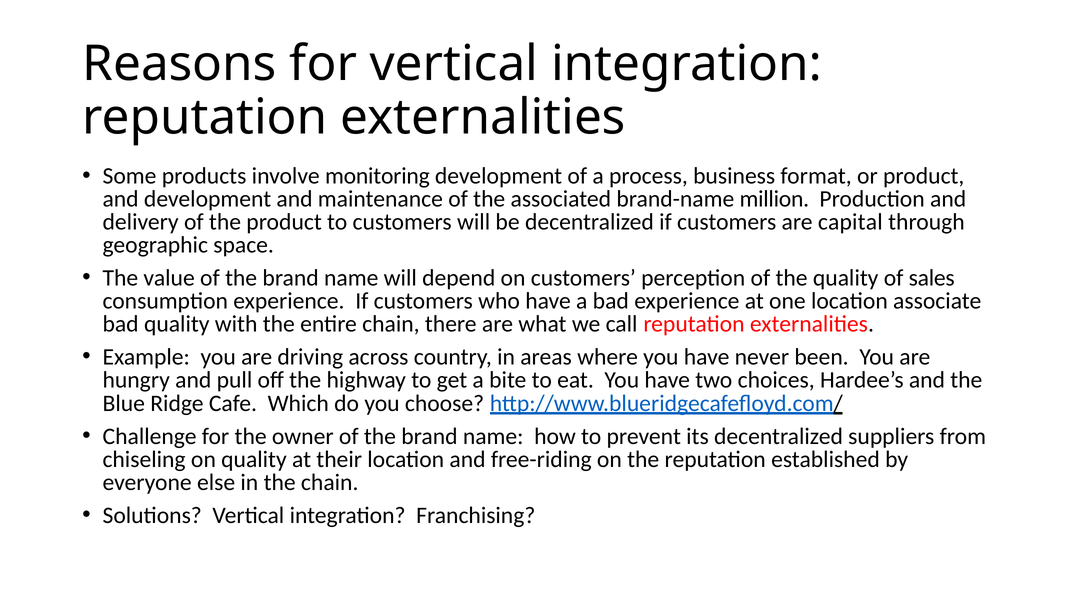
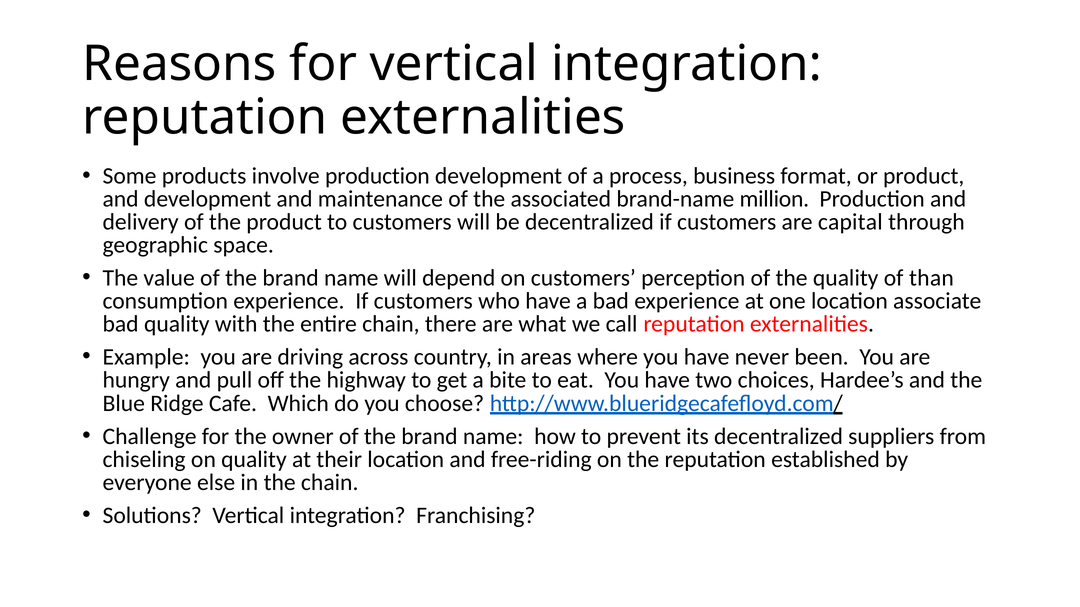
involve monitoring: monitoring -> production
sales: sales -> than
